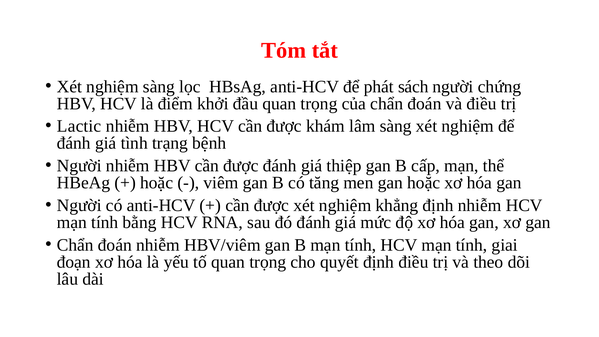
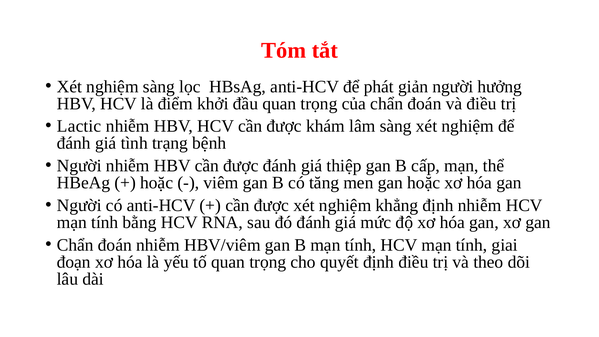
sách: sách -> giản
chứng: chứng -> hưởng
